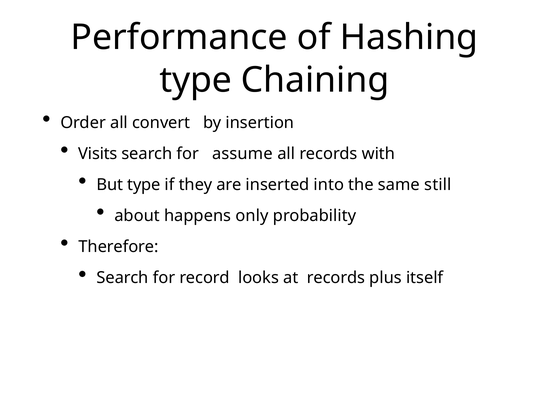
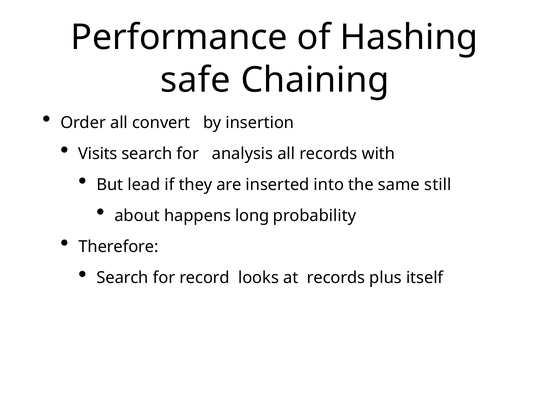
type at (196, 80): type -> safe
assume: assume -> analysis
But type: type -> lead
only: only -> long
